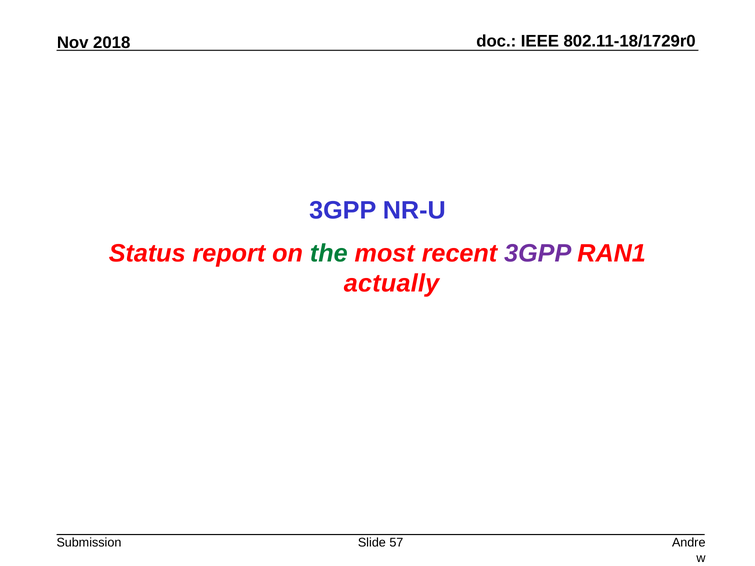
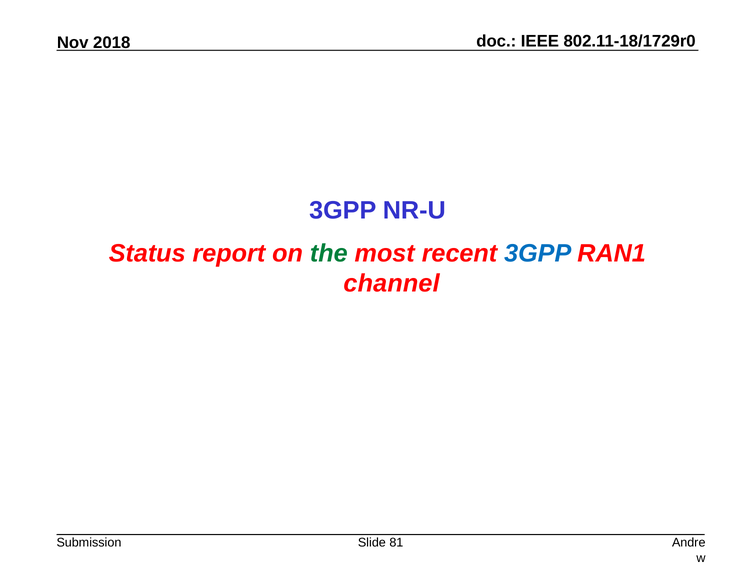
3GPP at (538, 253) colour: purple -> blue
actually: actually -> channel
57: 57 -> 81
